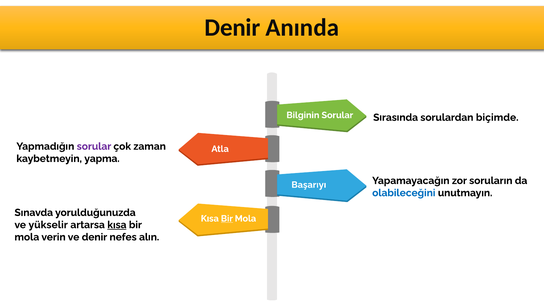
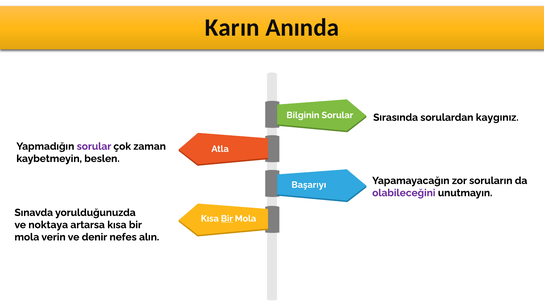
Denir at (232, 27): Denir -> Karın
biçimde: biçimde -> kaygınız
yapma: yapma -> beslen
olabileceğini colour: blue -> purple
yükselir: yükselir -> noktaya
kısa at (117, 225) underline: present -> none
